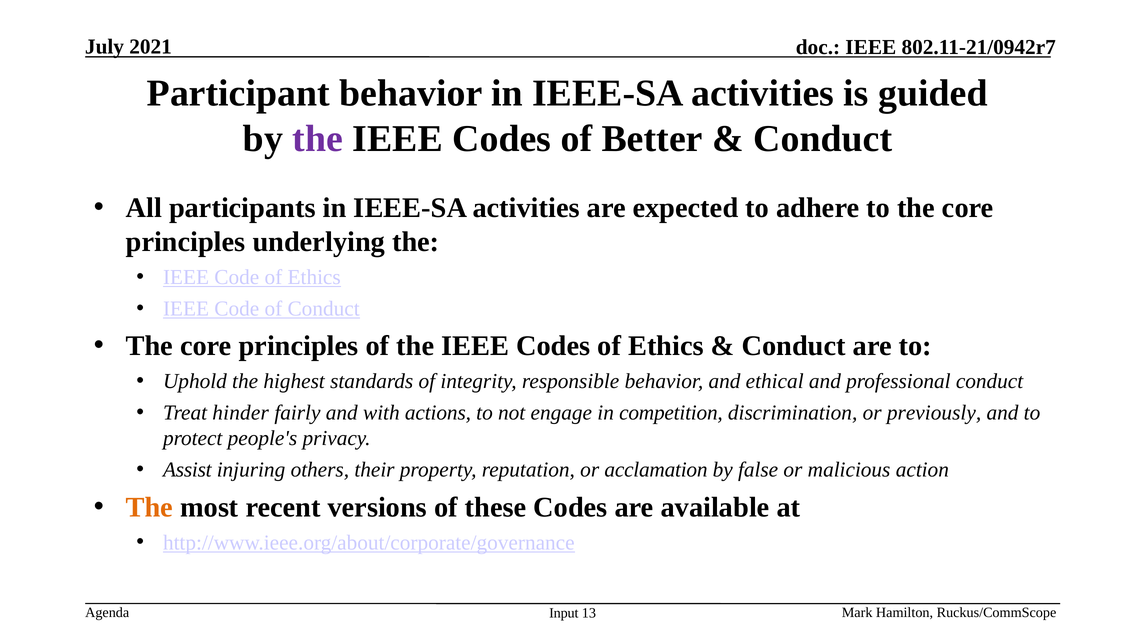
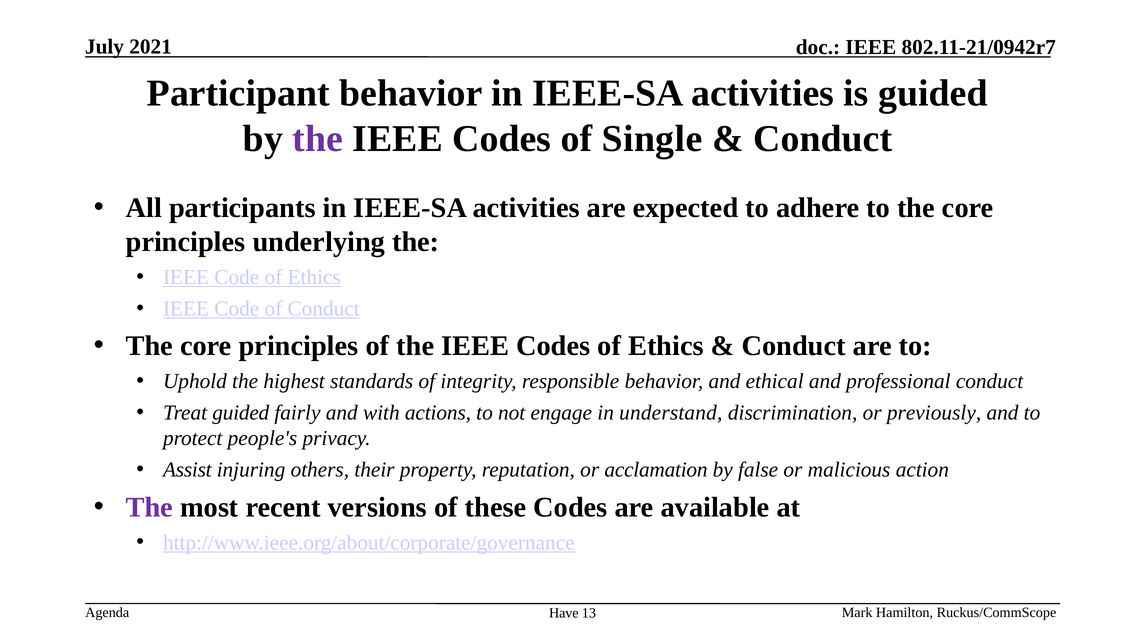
Better: Better -> Single
Treat hinder: hinder -> guided
competition: competition -> understand
The at (149, 507) colour: orange -> purple
Input: Input -> Have
